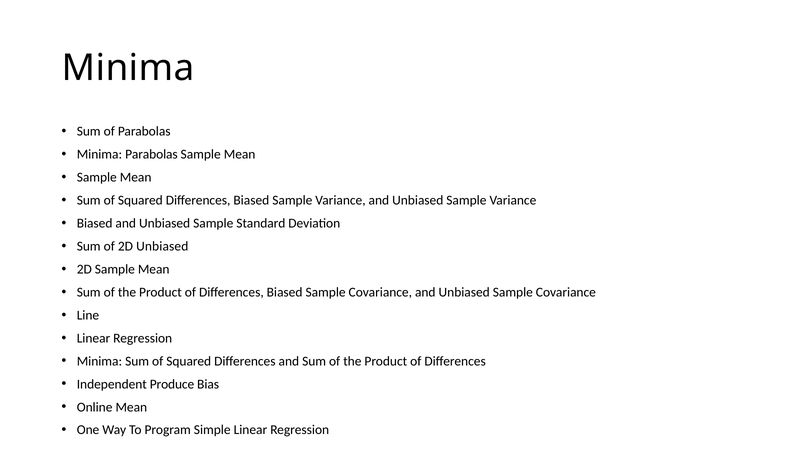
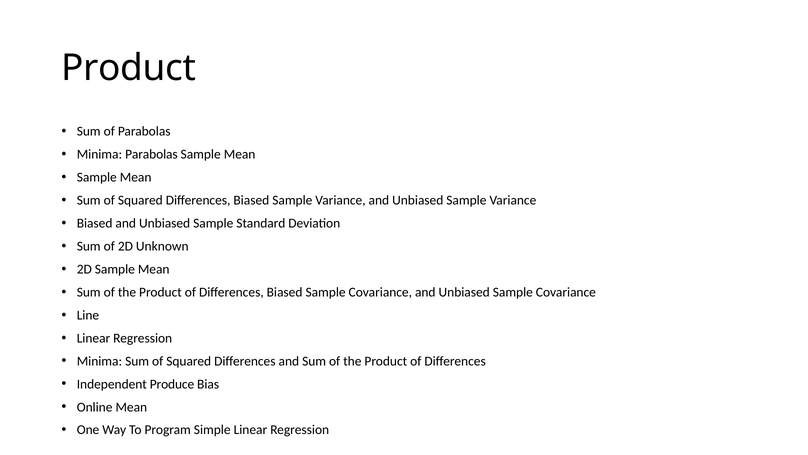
Minima at (128, 68): Minima -> Product
2D Unbiased: Unbiased -> Unknown
